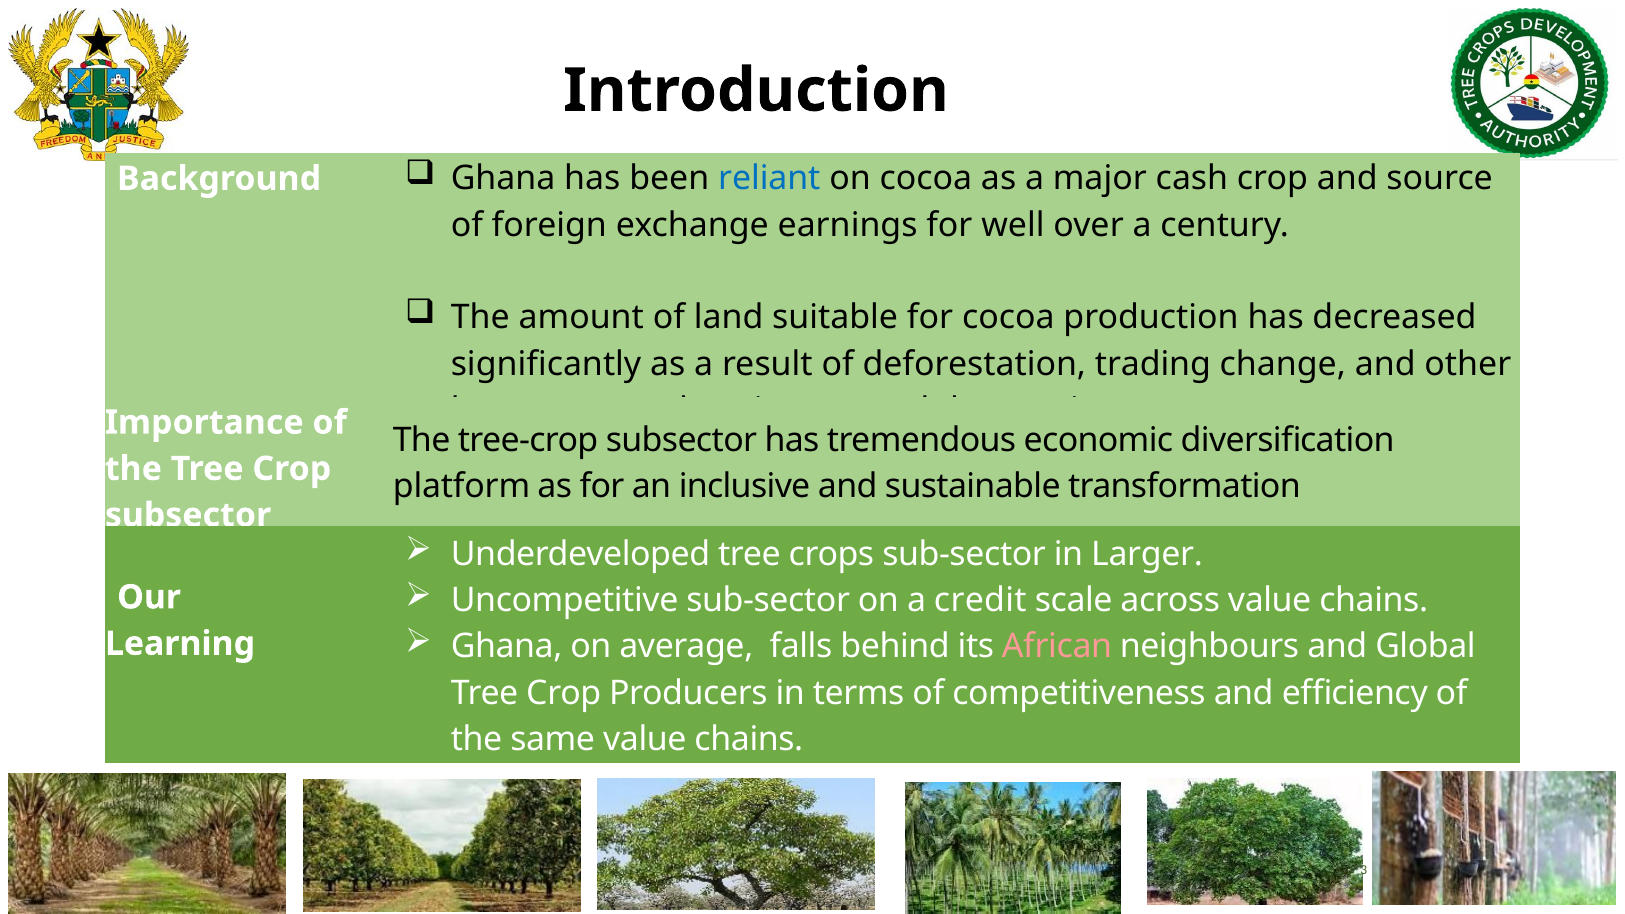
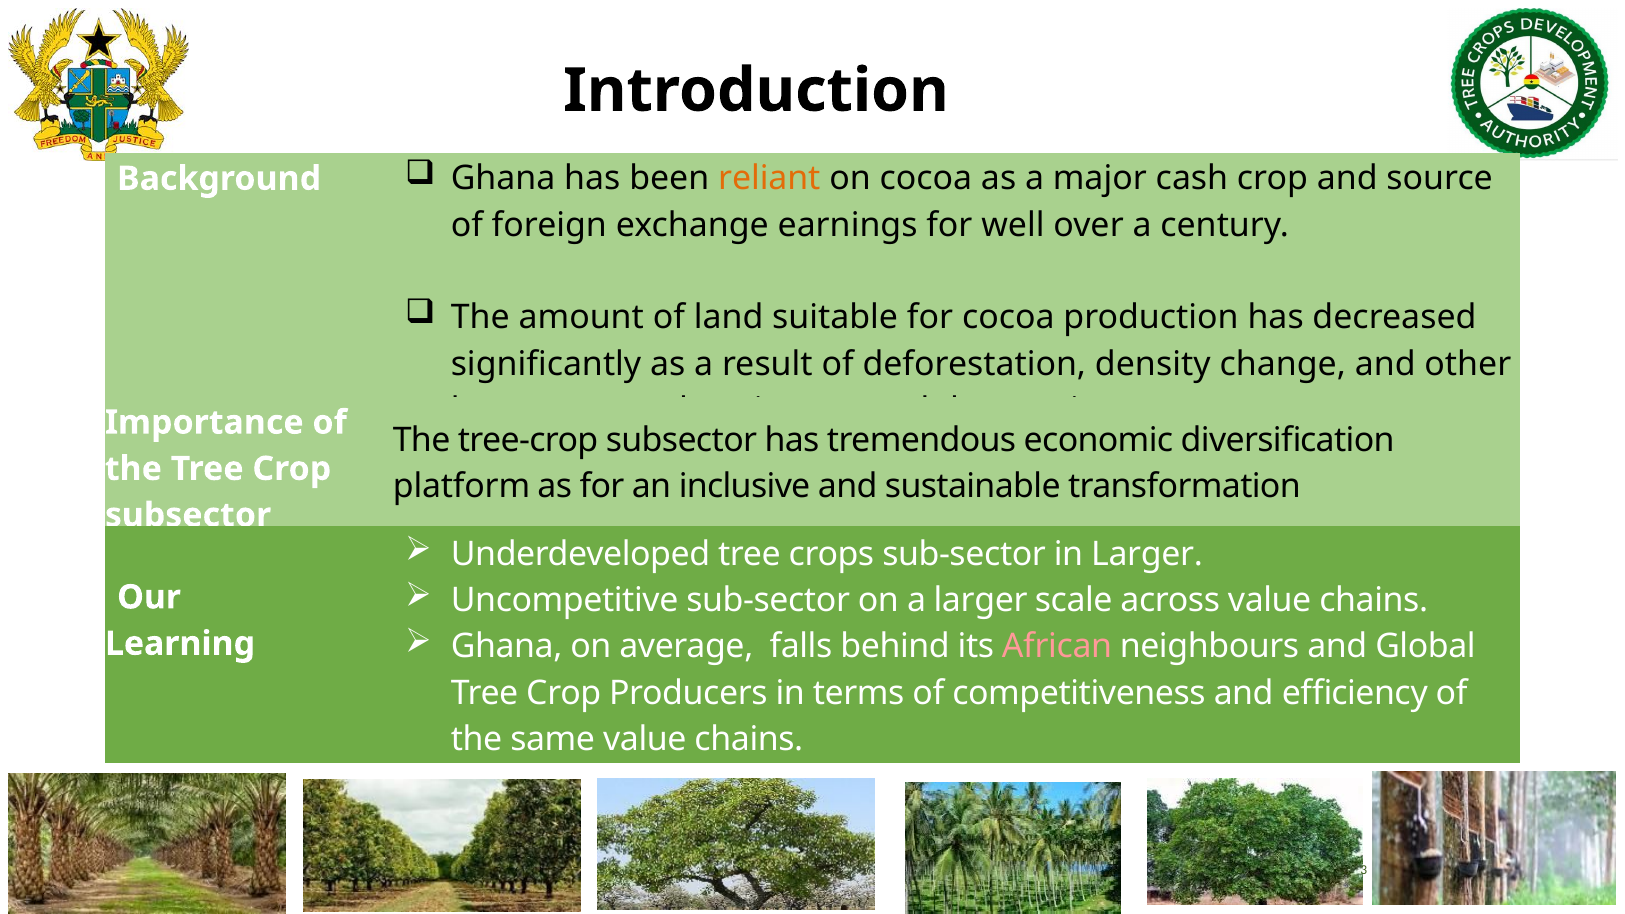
reliant colour: blue -> orange
trading: trading -> density
a credit: credit -> larger
